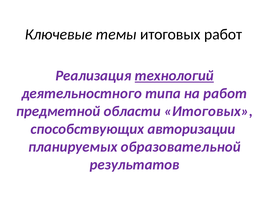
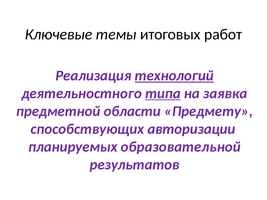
типа underline: none -> present
на работ: работ -> заявка
области Итоговых: Итоговых -> Предмету
